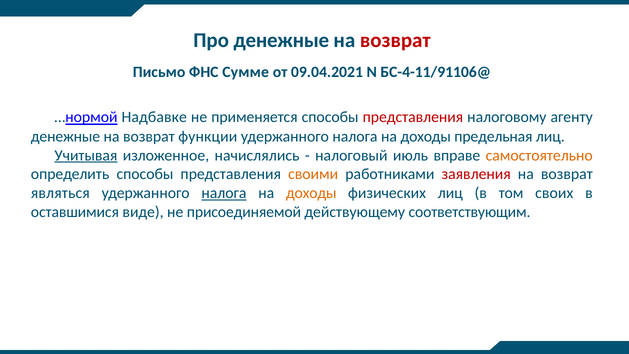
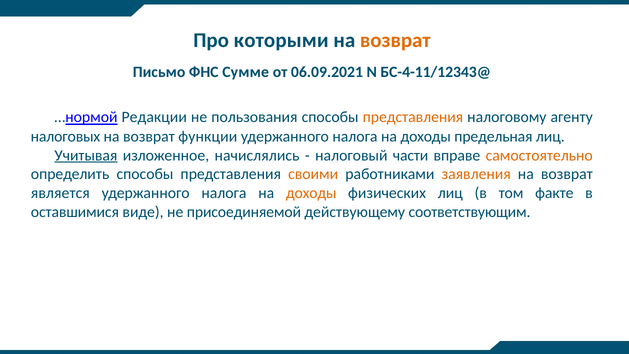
Про денежные: денежные -> которыми
возврат at (395, 41) colour: red -> orange
09.04.2021: 09.04.2021 -> 06.09.2021
БС-4-11/91106@: БС-4-11/91106@ -> БС-4-11/12343@
Надбавке: Надбавке -> Редакции
применяется: применяется -> пользования
представления at (413, 117) colour: red -> orange
денежные at (65, 136): денежные -> налоговых
июль: июль -> части
заявления colour: red -> orange
являться: являться -> является
налога at (224, 193) underline: present -> none
своих: своих -> факте
